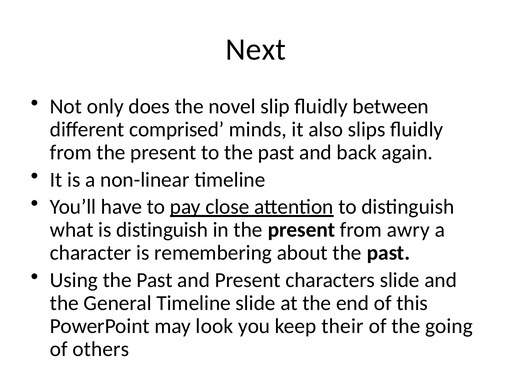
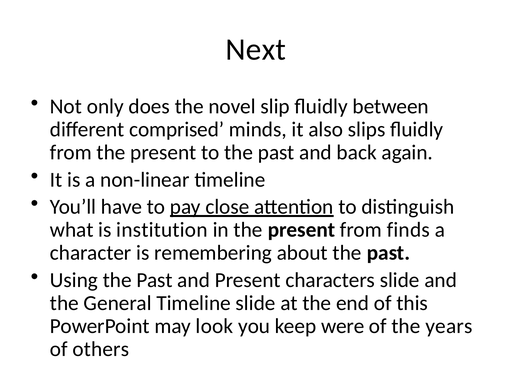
is distinguish: distinguish -> institution
awry: awry -> finds
their: their -> were
going: going -> years
